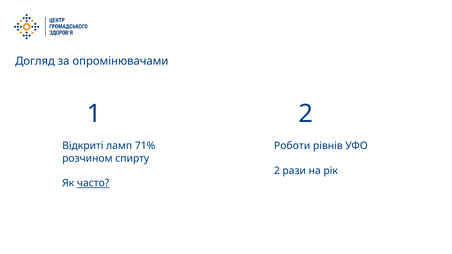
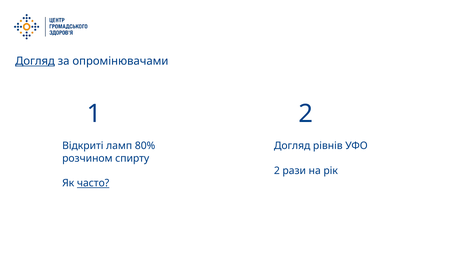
Догляд at (35, 61) underline: none -> present
71%: 71% -> 80%
Роботи at (292, 146): Роботи -> Догляд
